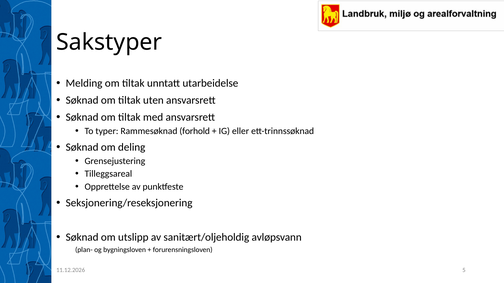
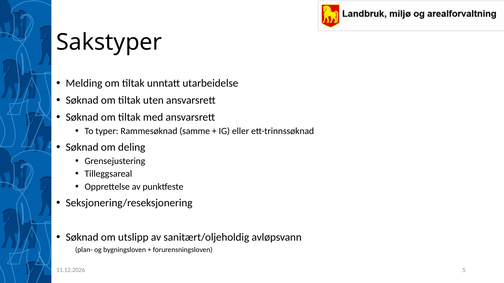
forhold: forhold -> samme
